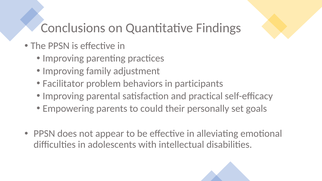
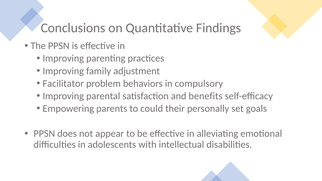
participants: participants -> compulsory
practical: practical -> benefits
